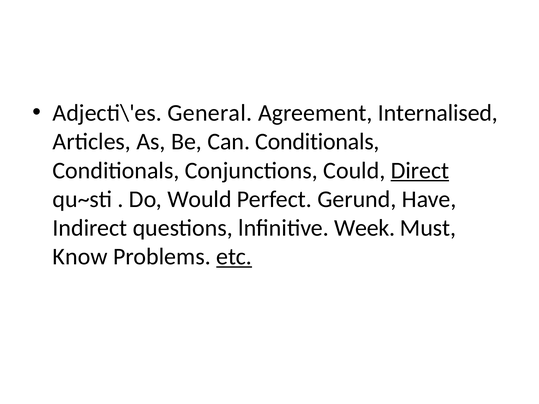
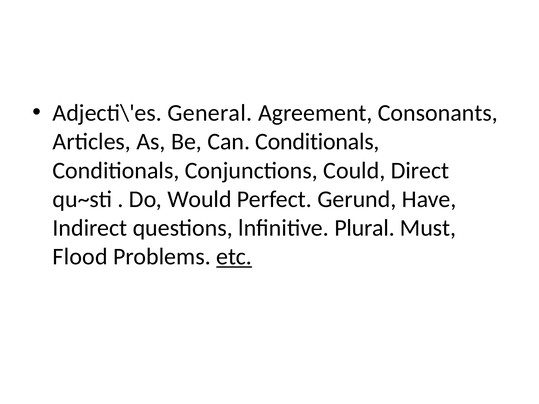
Internalised: Internalised -> Consonants
Direct underline: present -> none
Week: Week -> Plural
Know: Know -> Flood
